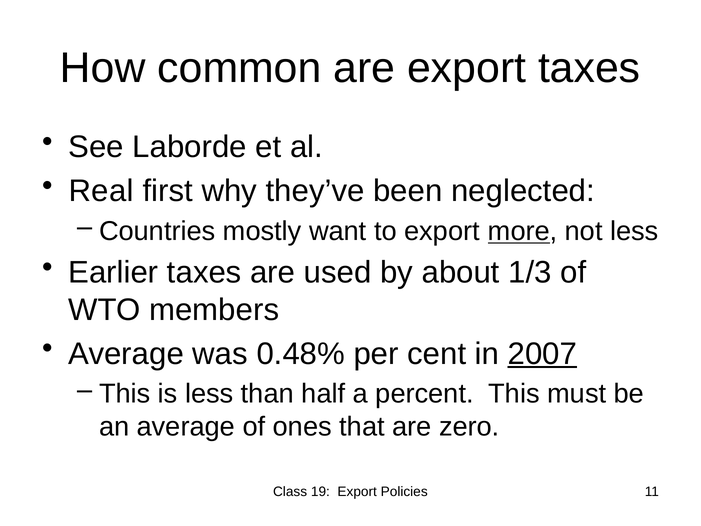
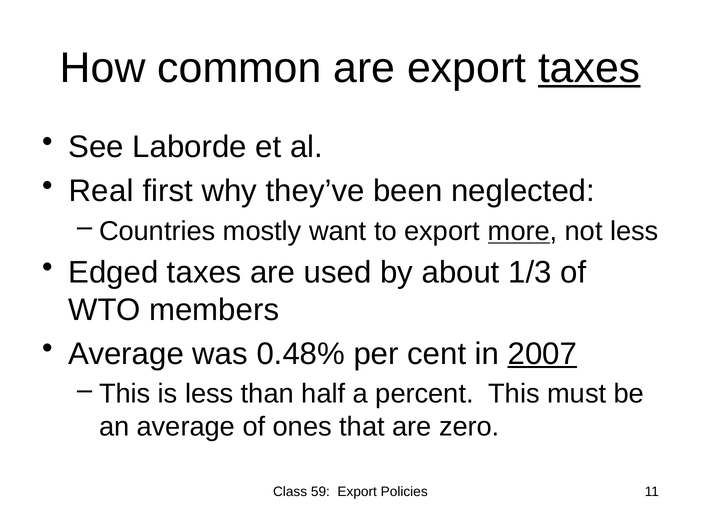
taxes at (589, 68) underline: none -> present
Earlier: Earlier -> Edged
19: 19 -> 59
